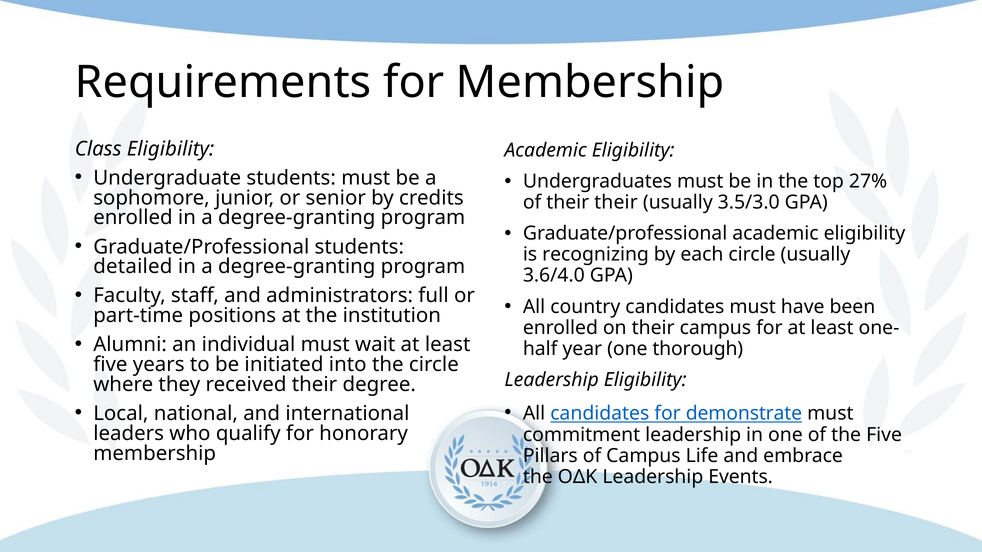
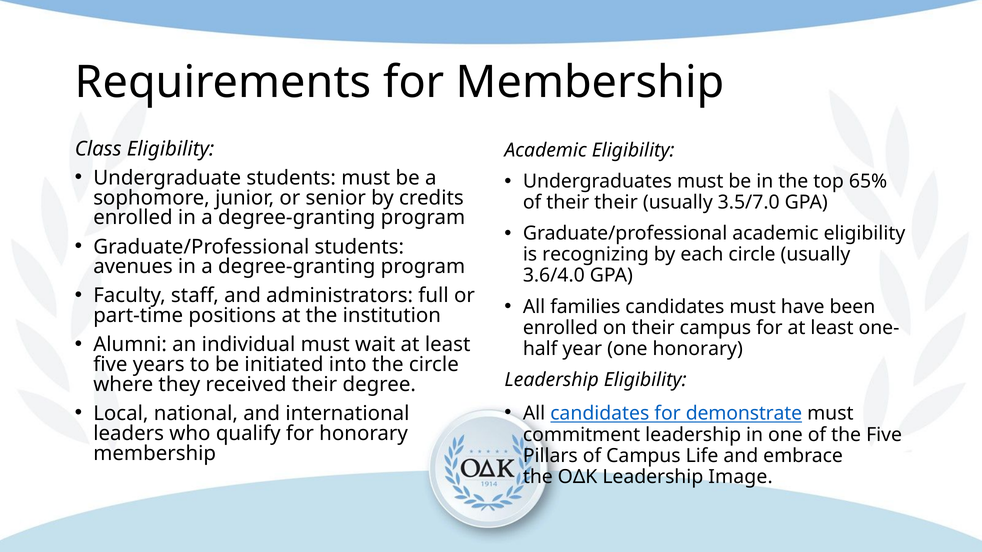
27%: 27% -> 65%
3.5/3.0: 3.5/3.0 -> 3.5/7.0
detailed: detailed -> avenues
country: country -> families
one thorough: thorough -> honorary
Events: Events -> Image
